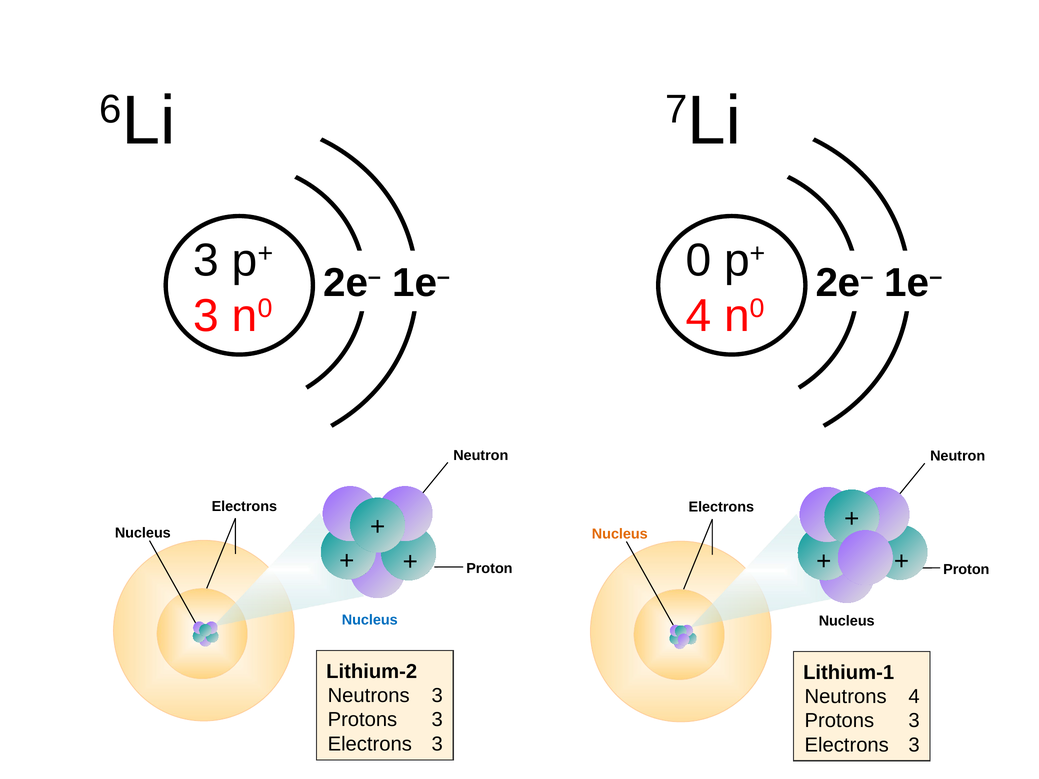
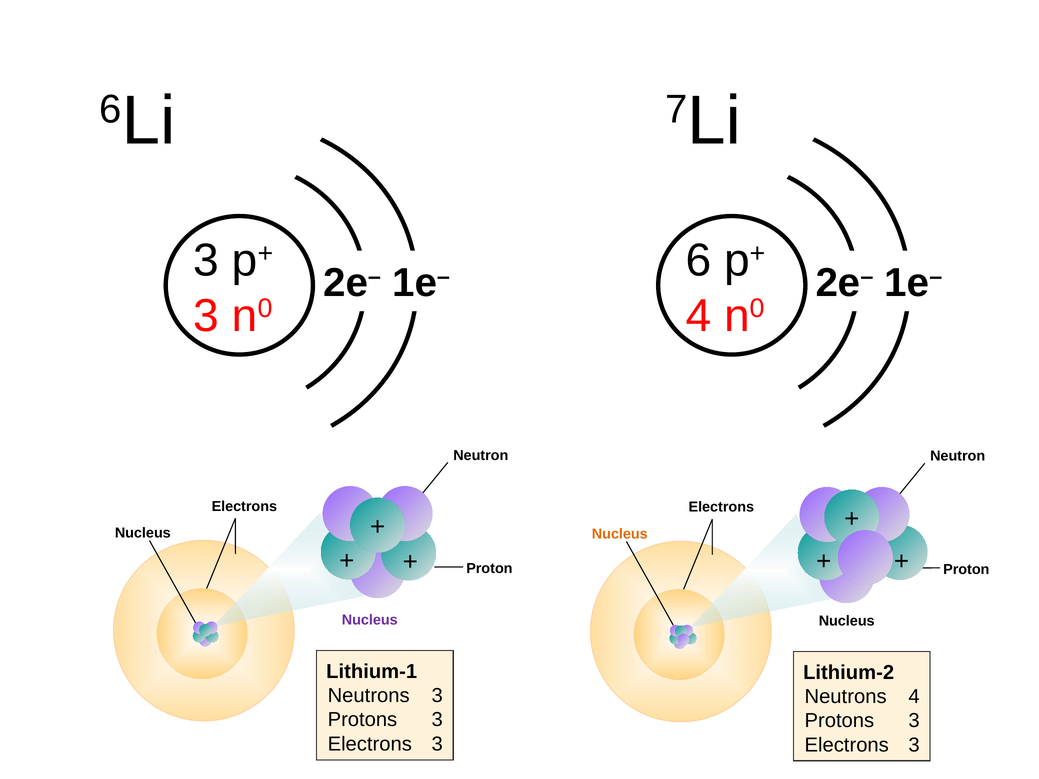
0: 0 -> 6
Nucleus at (370, 620) colour: blue -> purple
Lithium-2: Lithium-2 -> Lithium-1
Lithium-1: Lithium-1 -> Lithium-2
